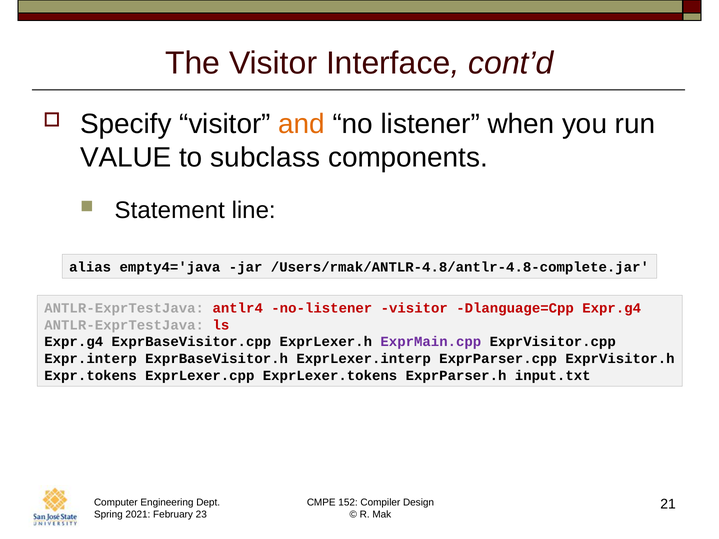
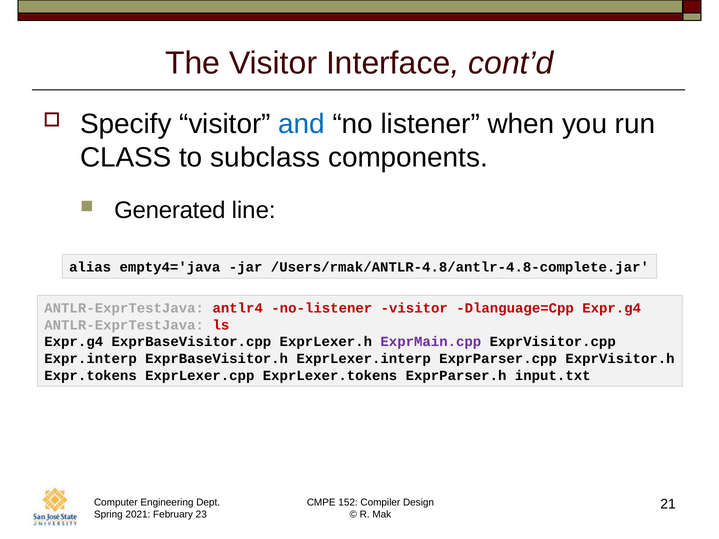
and colour: orange -> blue
VALUE: VALUE -> CLASS
Statement: Statement -> Generated
